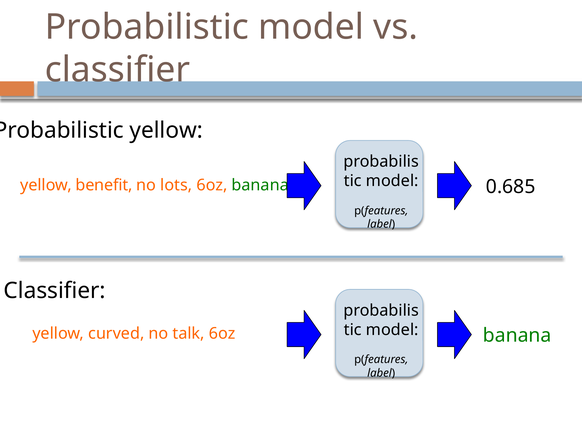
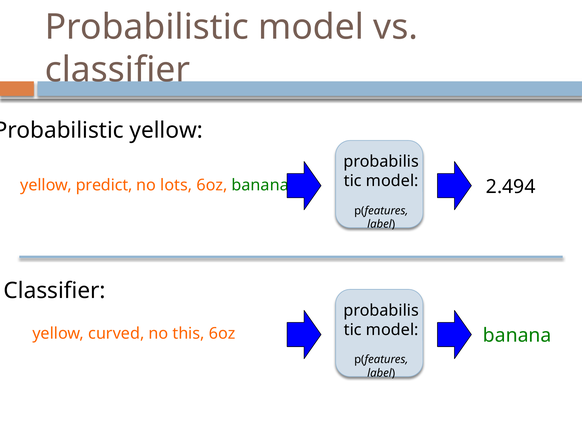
benefit: benefit -> predict
0.685: 0.685 -> 2.494
talk: talk -> this
